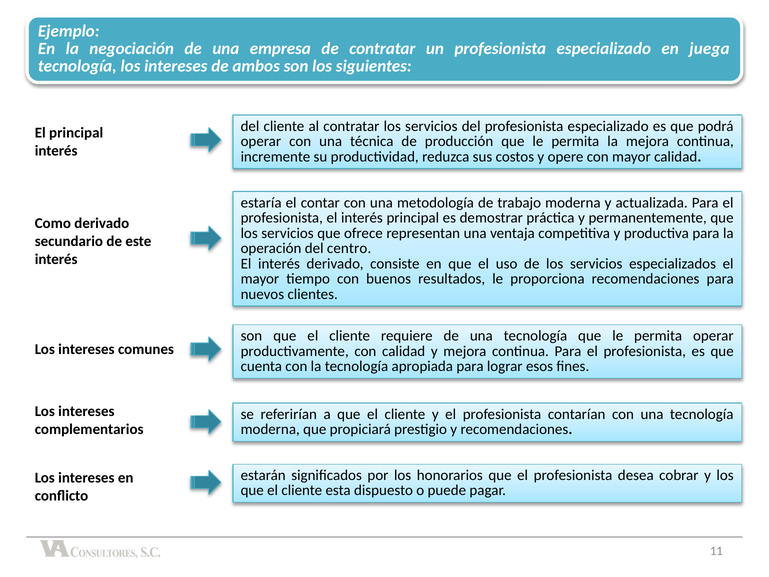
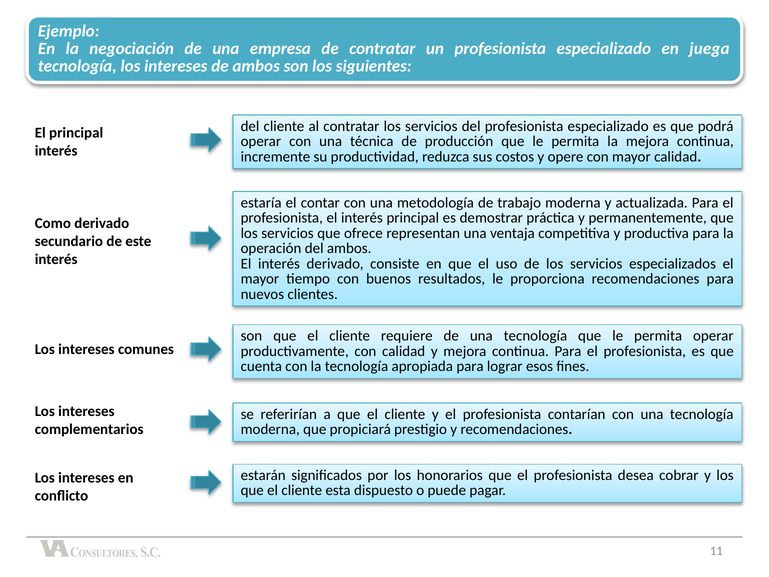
del centro: centro -> ambos
